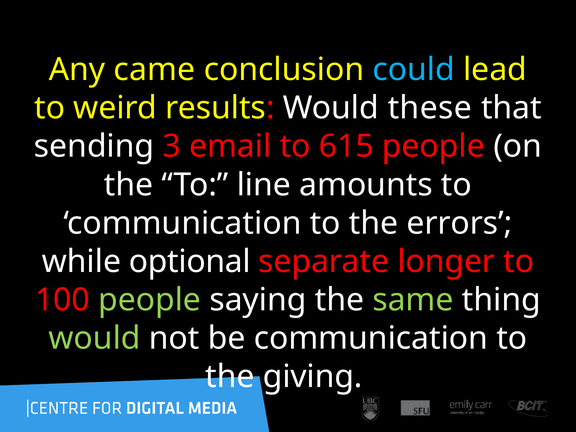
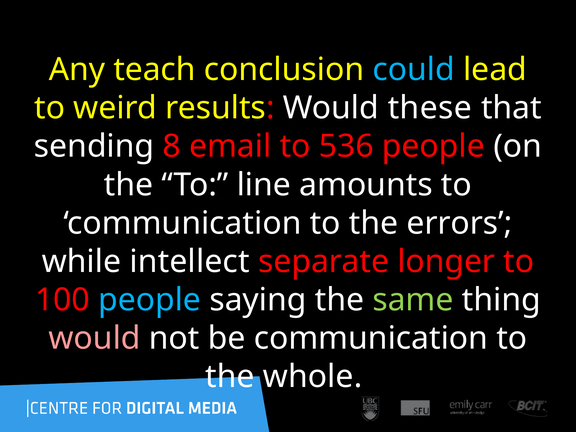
came: came -> teach
3: 3 -> 8
615: 615 -> 536
optional: optional -> intellect
people at (150, 300) colour: light green -> light blue
would at (95, 338) colour: light green -> pink
giving: giving -> whole
